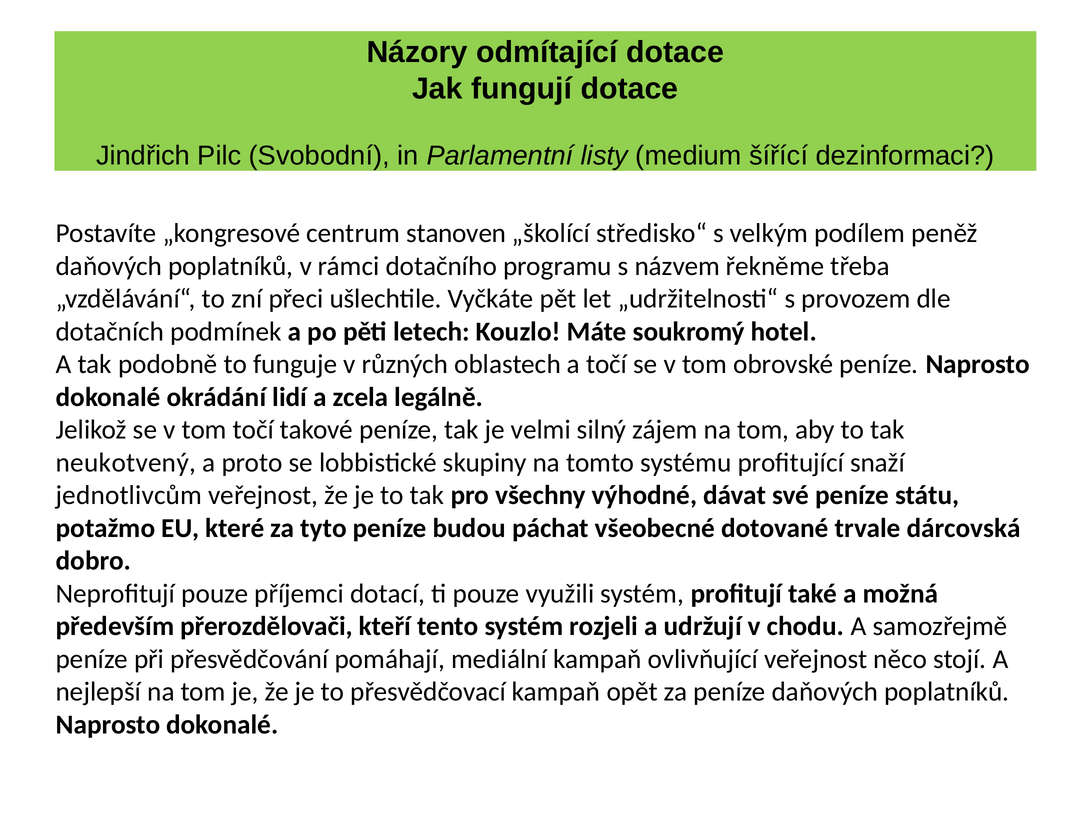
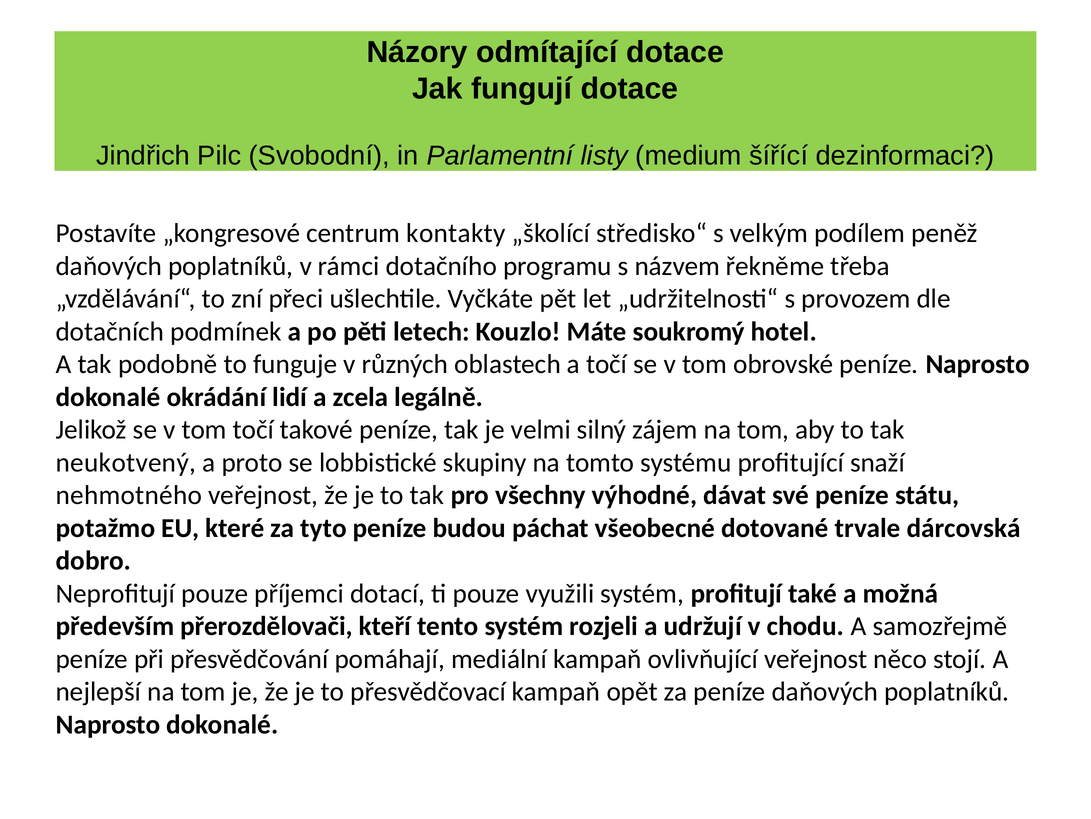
stanoven: stanoven -> kontakty
jednotlivcům: jednotlivcům -> nehmotného
